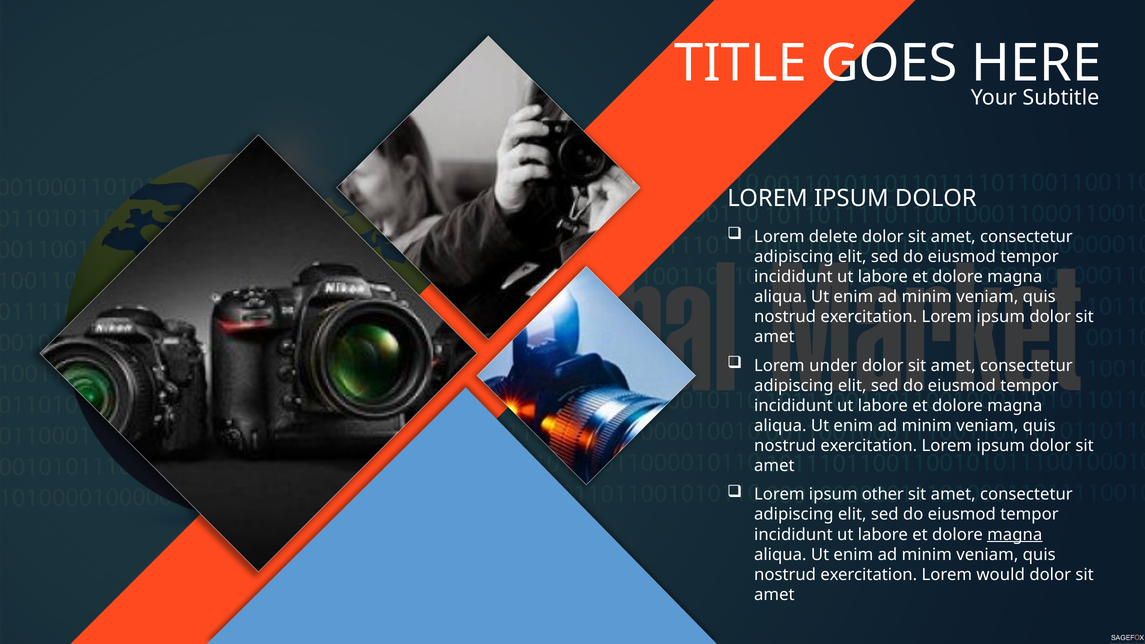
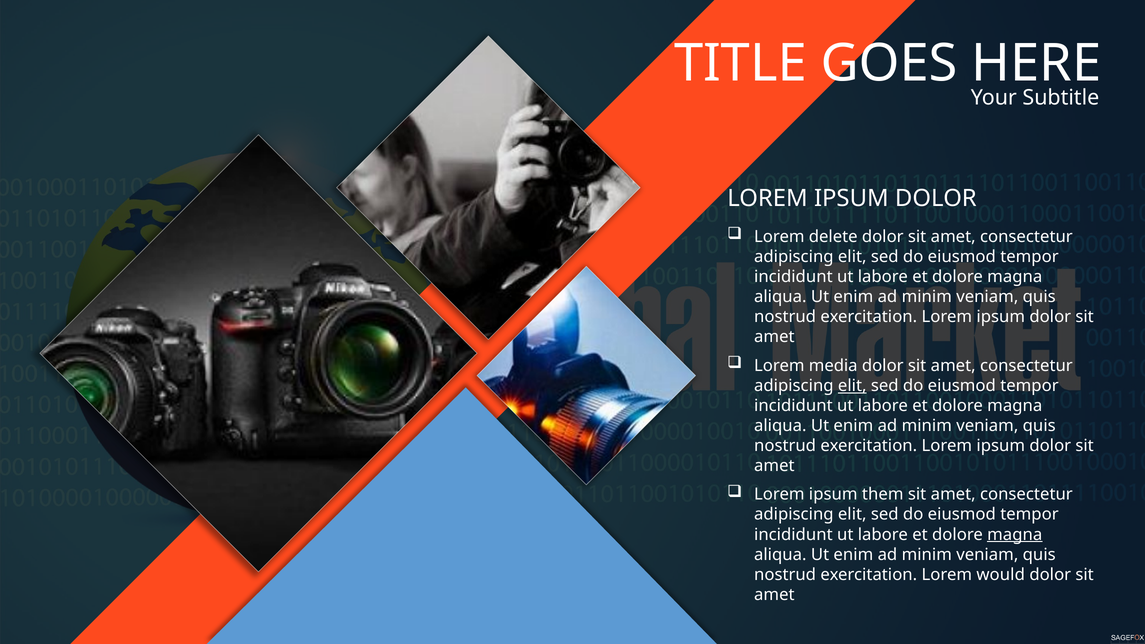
under: under -> media
elit at (852, 386) underline: none -> present
other: other -> them
